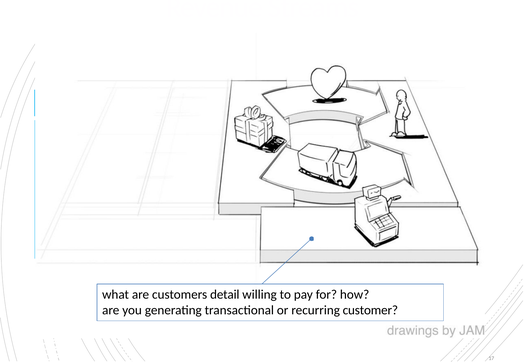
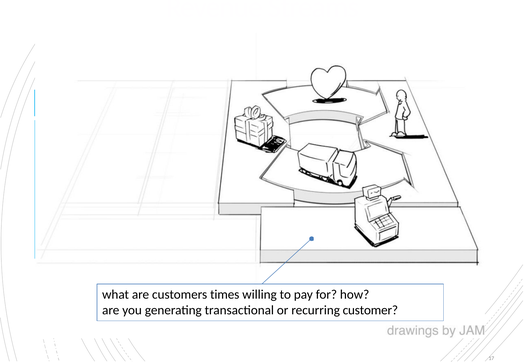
detail: detail -> times
